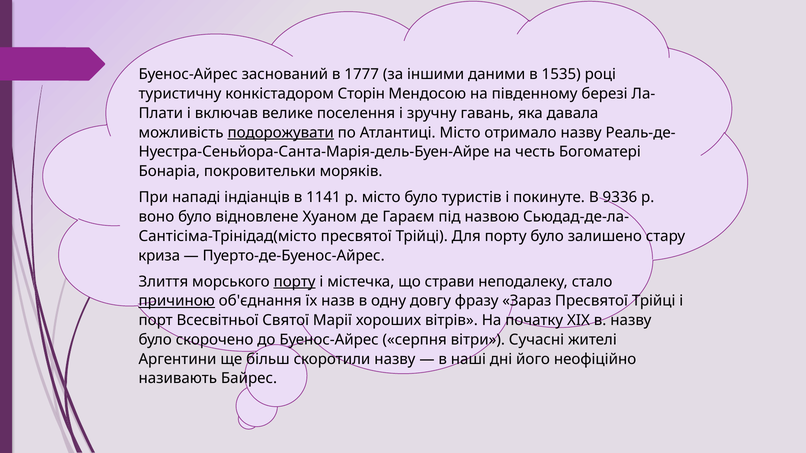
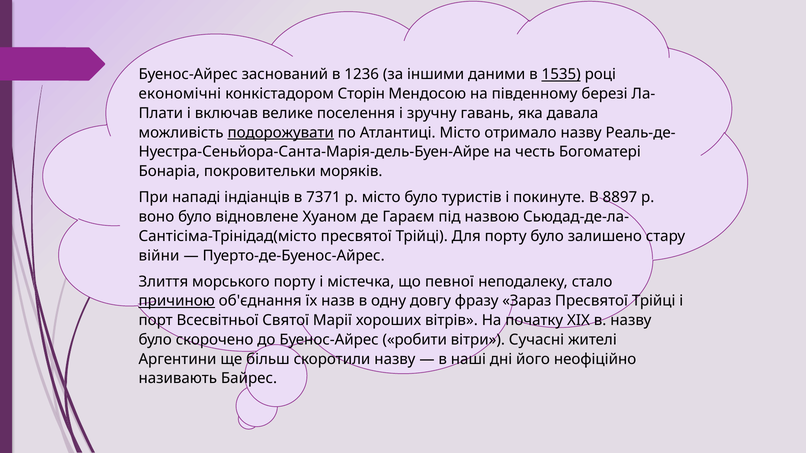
1777: 1777 -> 1236
1535 underline: none -> present
туристичну: туристичну -> економічні
1141: 1141 -> 7371
9336: 9336 -> 8897
криза: криза -> війни
порту at (295, 282) underline: present -> none
страви: страви -> певної
серпня: серпня -> робити
